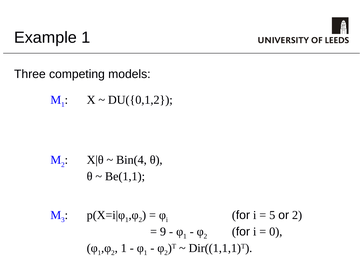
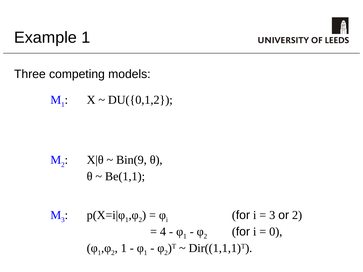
Bin(4: Bin(4 -> Bin(9
5 at (272, 215): 5 -> 3
9: 9 -> 4
